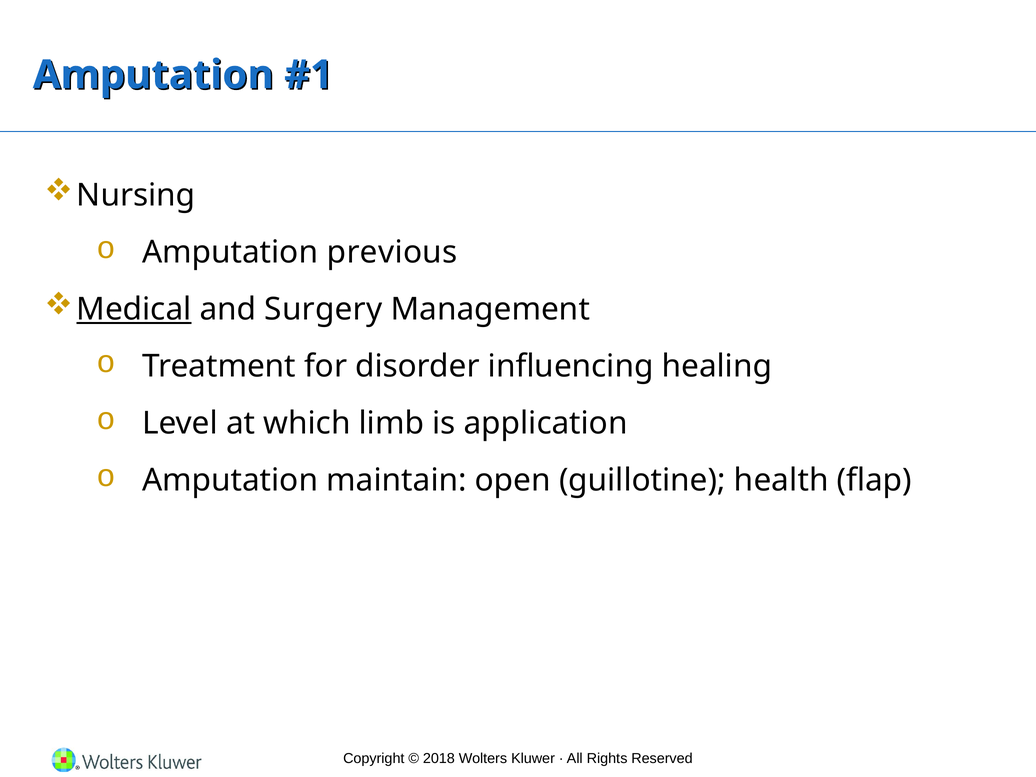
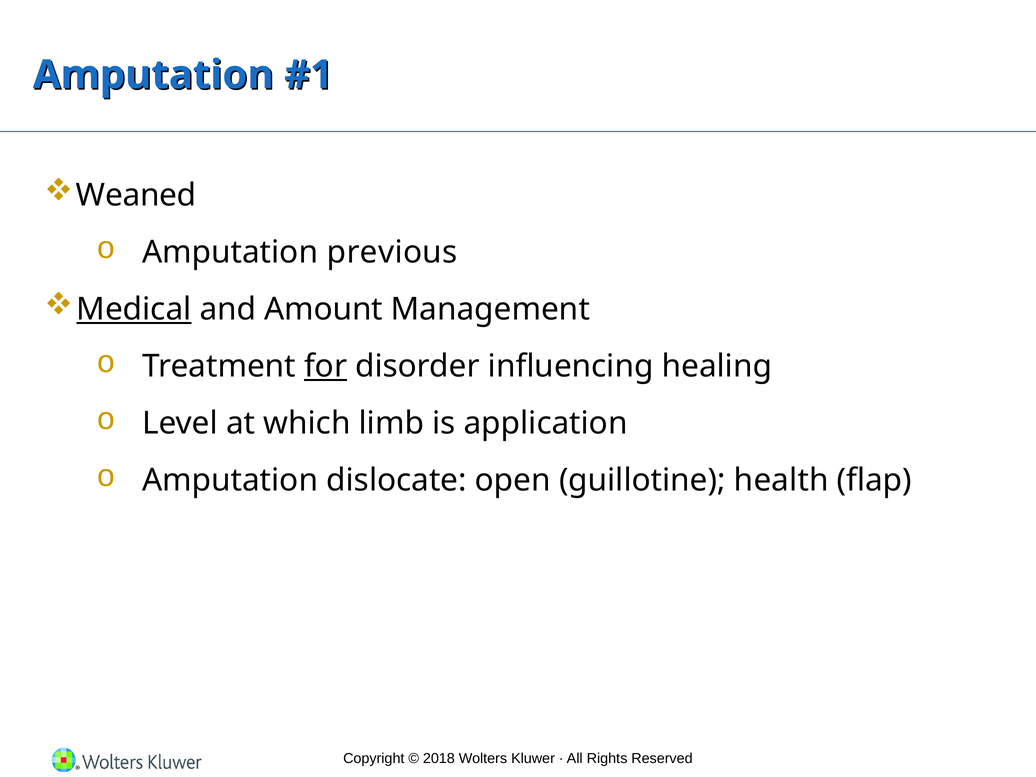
Nursing: Nursing -> Weaned
Surgery: Surgery -> Amount
for underline: none -> present
maintain: maintain -> dislocate
